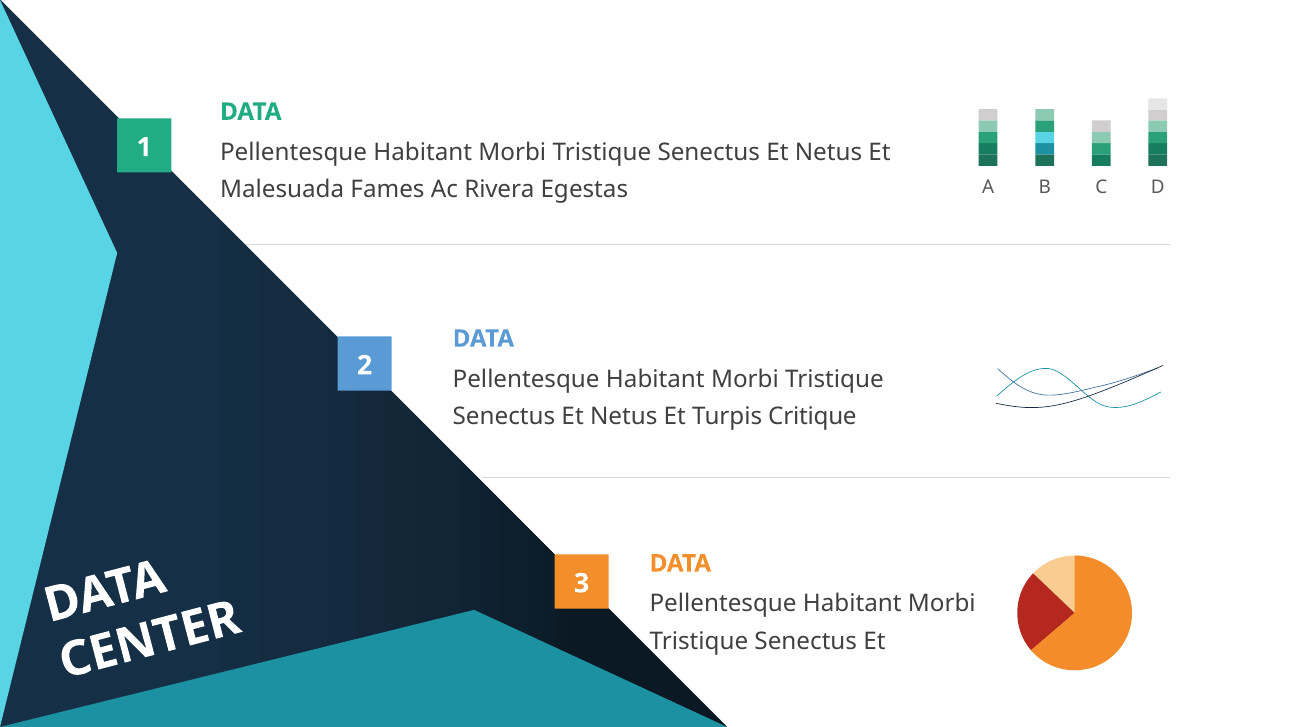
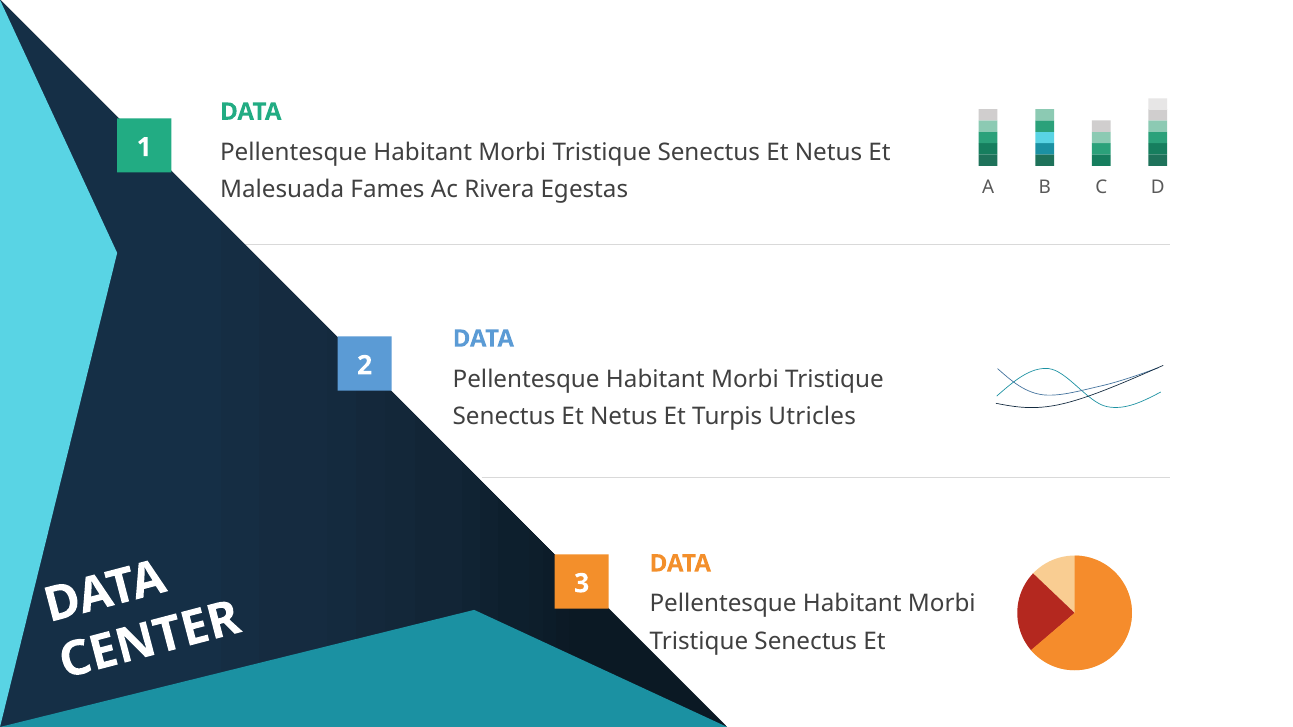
Critique: Critique -> Utricles
